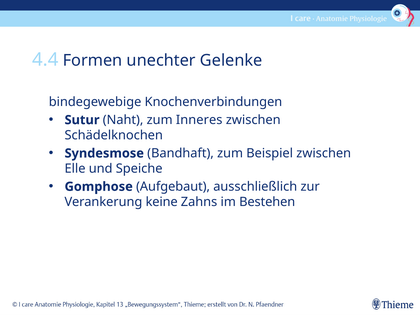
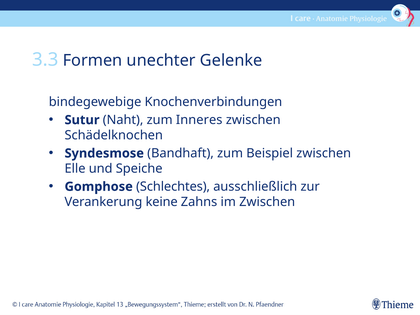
4.4: 4.4 -> 3.3
Aufgebaut: Aufgebaut -> Schlechtes
im Bestehen: Bestehen -> Zwischen
